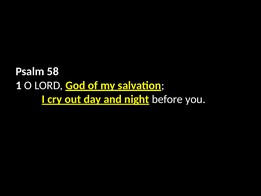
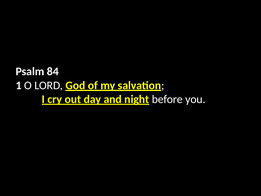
58: 58 -> 84
